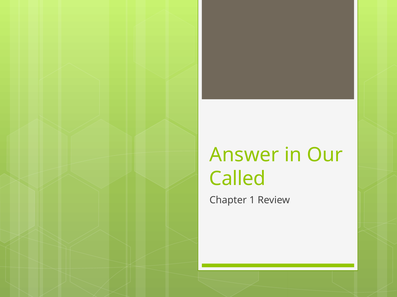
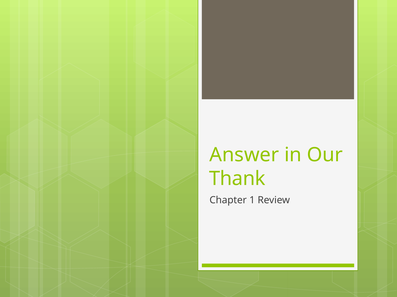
Called: Called -> Thank
